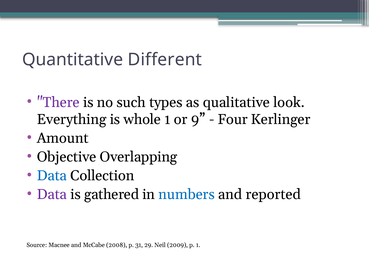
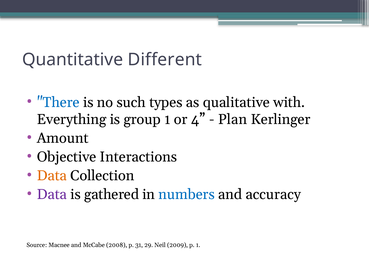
There colour: purple -> blue
look: look -> with
whole: whole -> group
9: 9 -> 4
Four: Four -> Plan
Overlapping: Overlapping -> Interactions
Data at (52, 176) colour: blue -> orange
reported: reported -> accuracy
